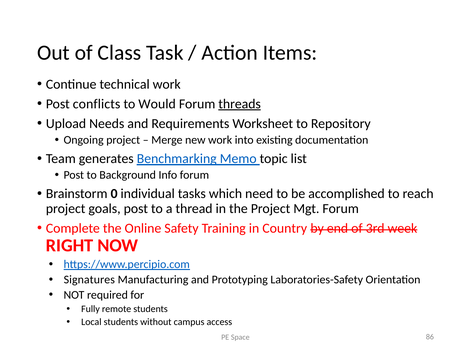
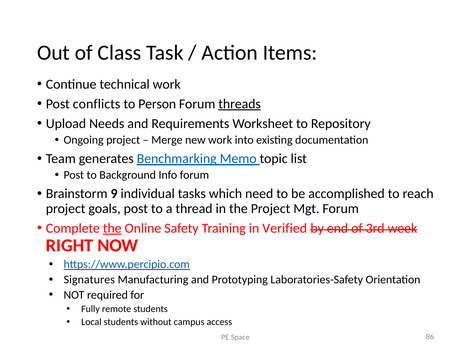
Would: Would -> Person
0: 0 -> 9
the at (112, 228) underline: none -> present
Country: Country -> Verified
